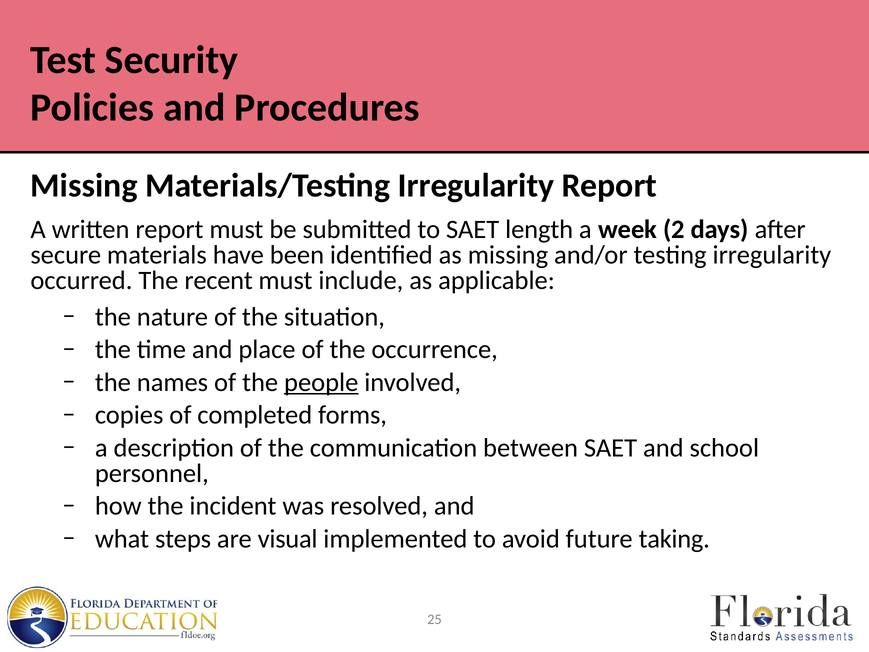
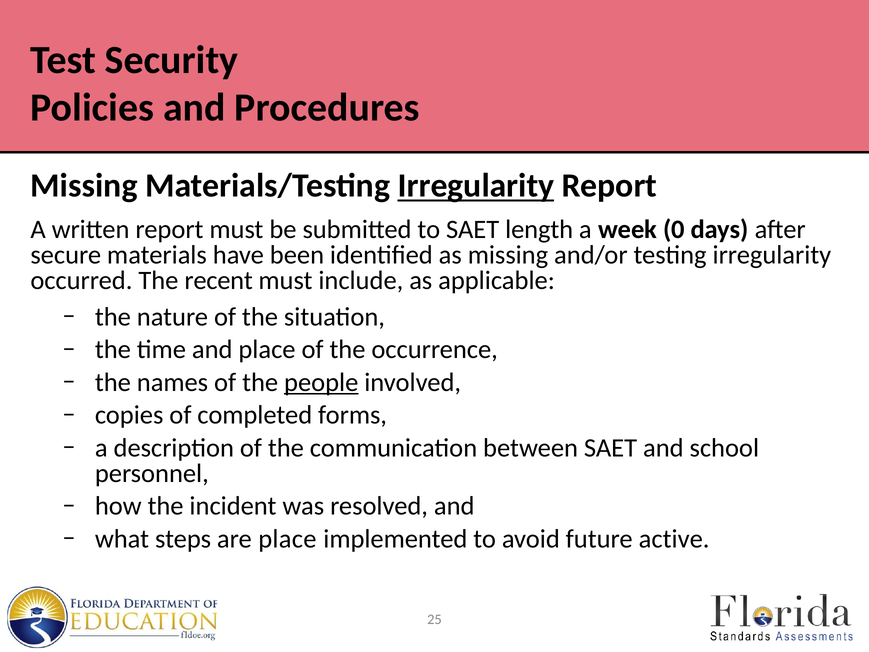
Irregularity at (476, 186) underline: none -> present
2: 2 -> 0
are visual: visual -> place
taking: taking -> active
